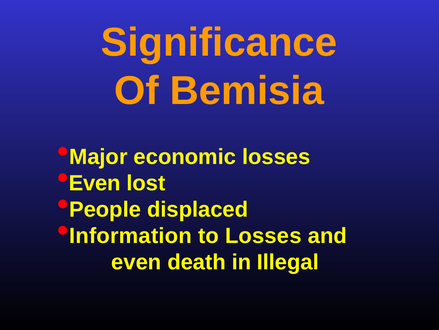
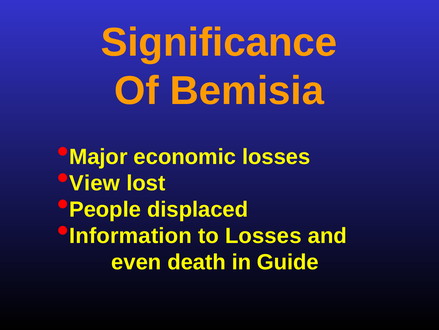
Even at (95, 183): Even -> View
Illegal: Illegal -> Guide
